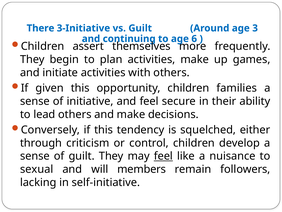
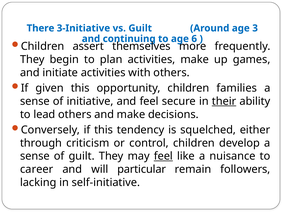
their underline: none -> present
sexual: sexual -> career
members: members -> particular
